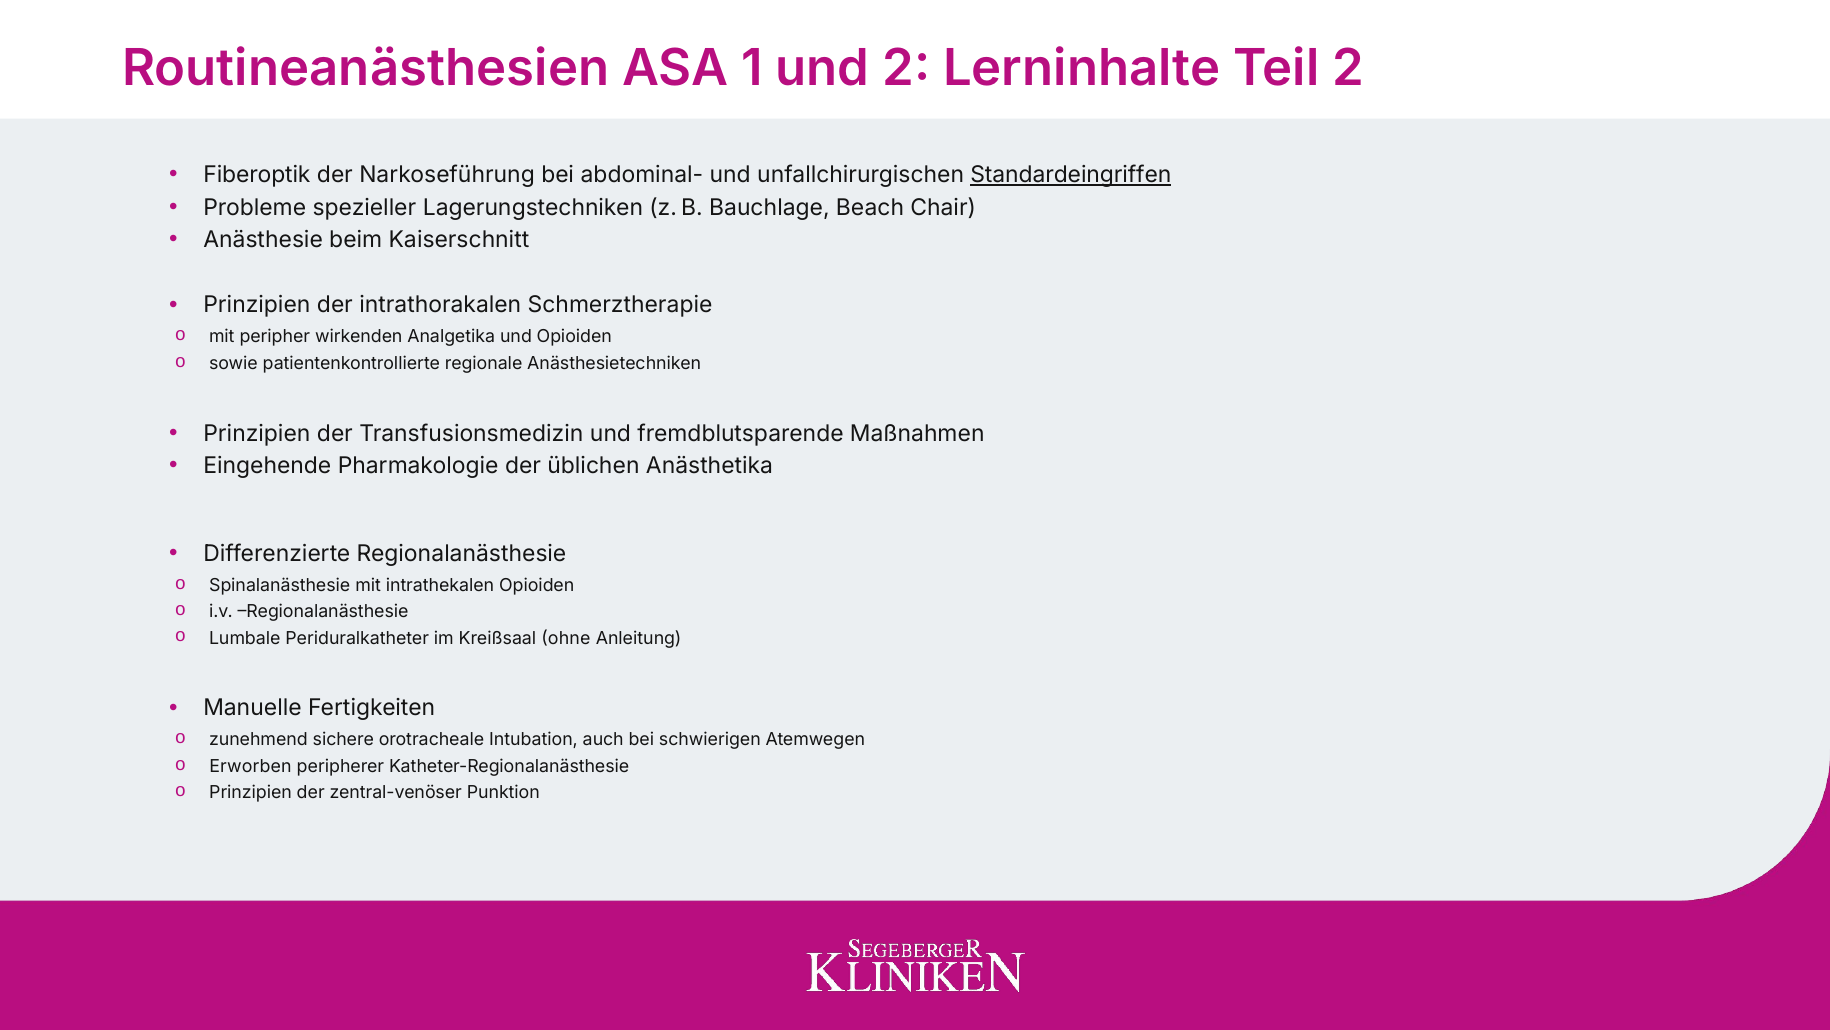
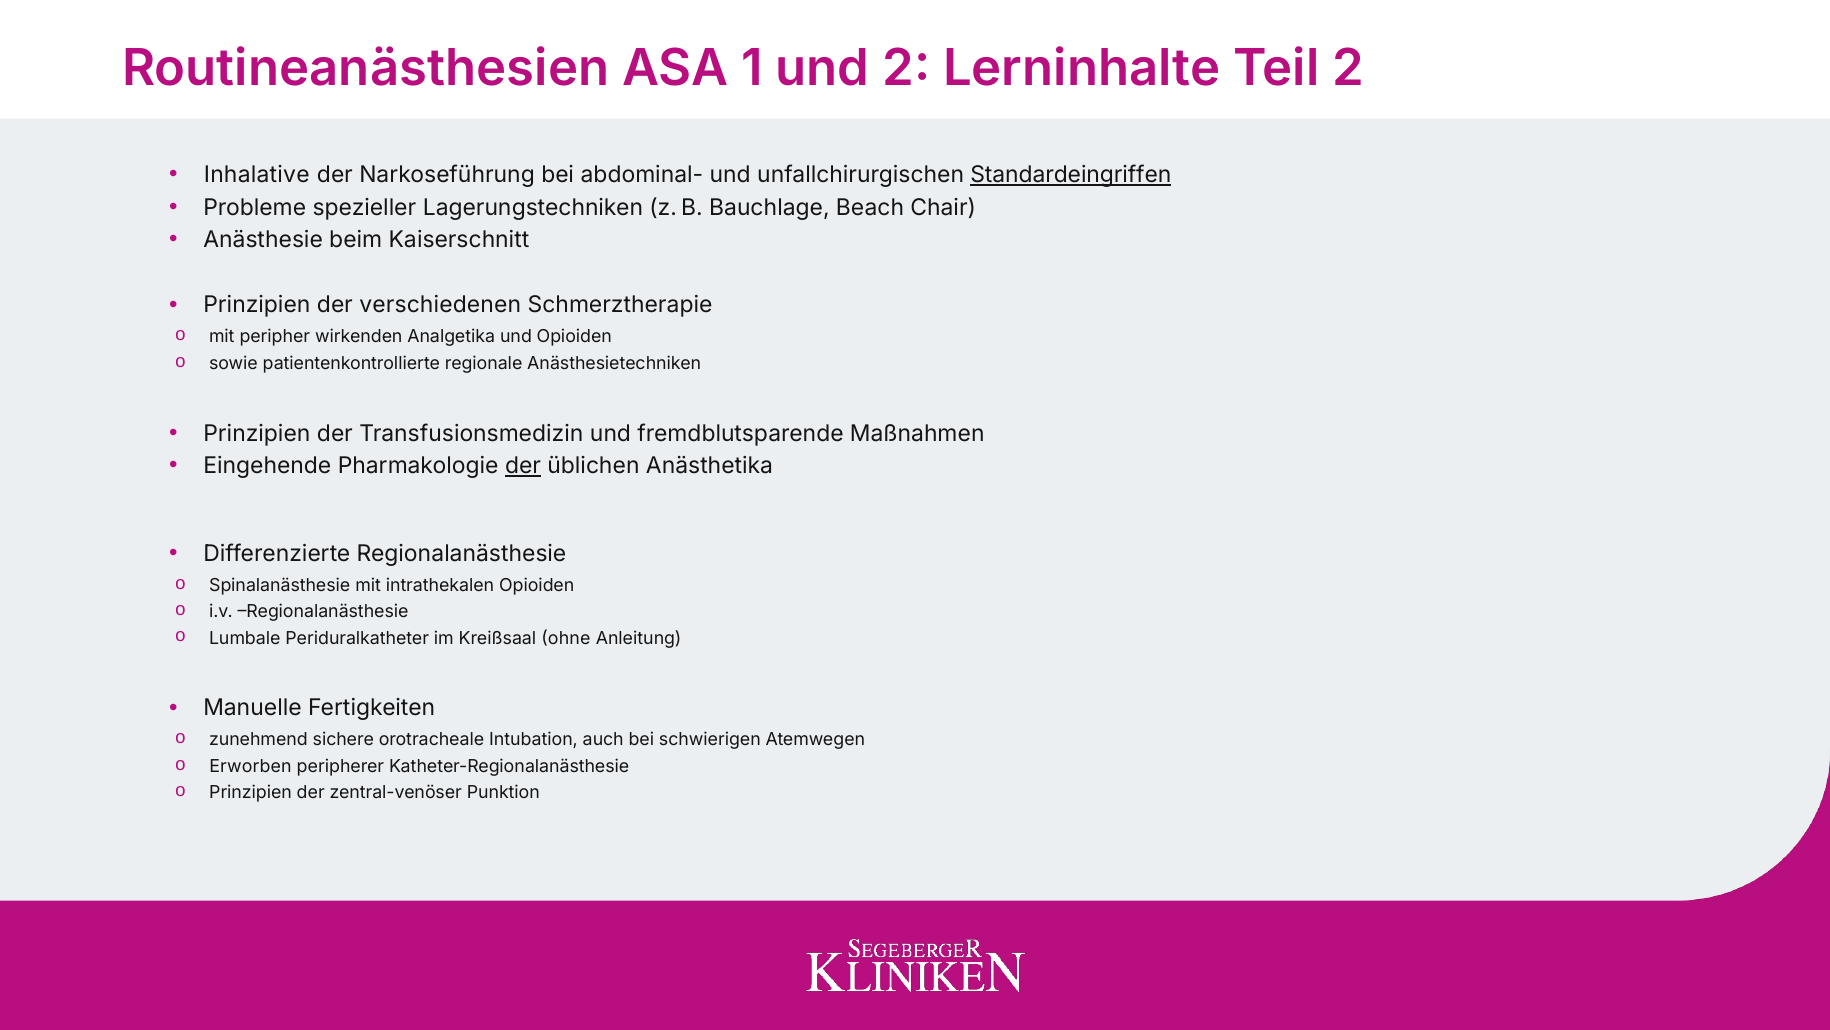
Fiberoptik: Fiberoptik -> Inhalative
intrathorakalen: intrathorakalen -> verschiedenen
der at (523, 466) underline: none -> present
